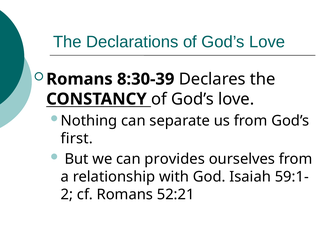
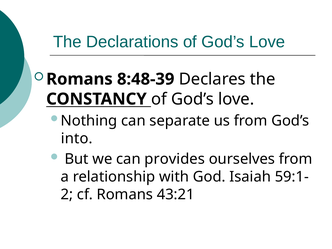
8:30-39: 8:30-39 -> 8:48-39
first: first -> into
52:21: 52:21 -> 43:21
